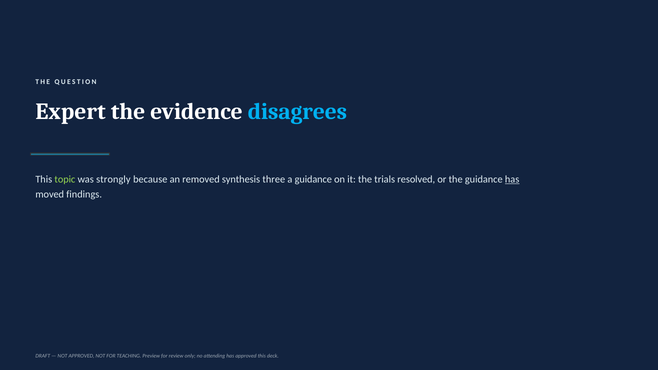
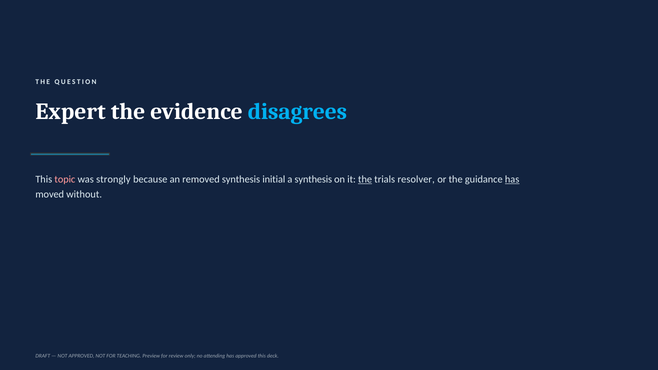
topic colour: light green -> pink
three: three -> initial
a guidance: guidance -> synthesis
the at (365, 180) underline: none -> present
resolved: resolved -> resolver
findings: findings -> without
